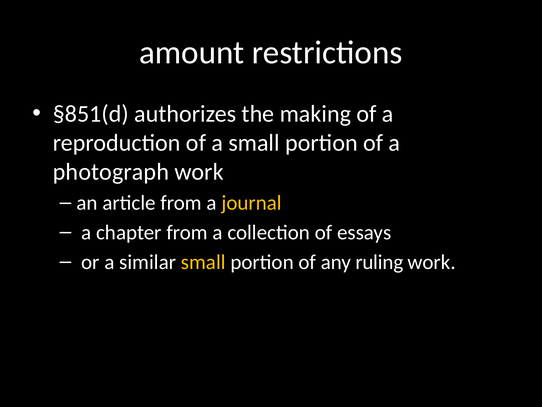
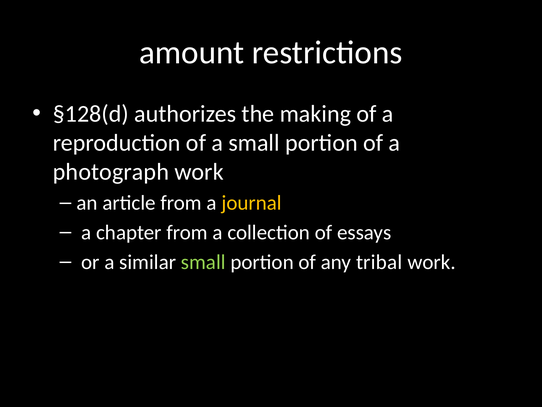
§851(d: §851(d -> §128(d
small at (203, 262) colour: yellow -> light green
ruling: ruling -> tribal
